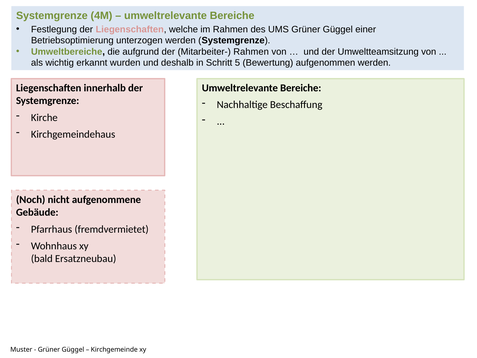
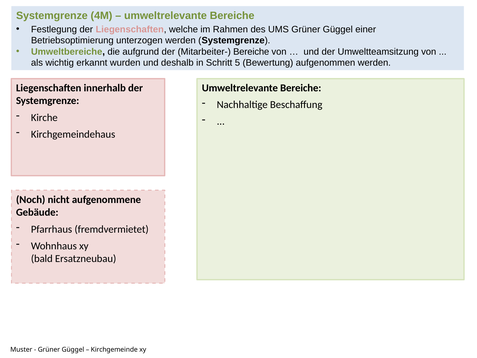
Mitarbeiter- Rahmen: Rahmen -> Bereiche
